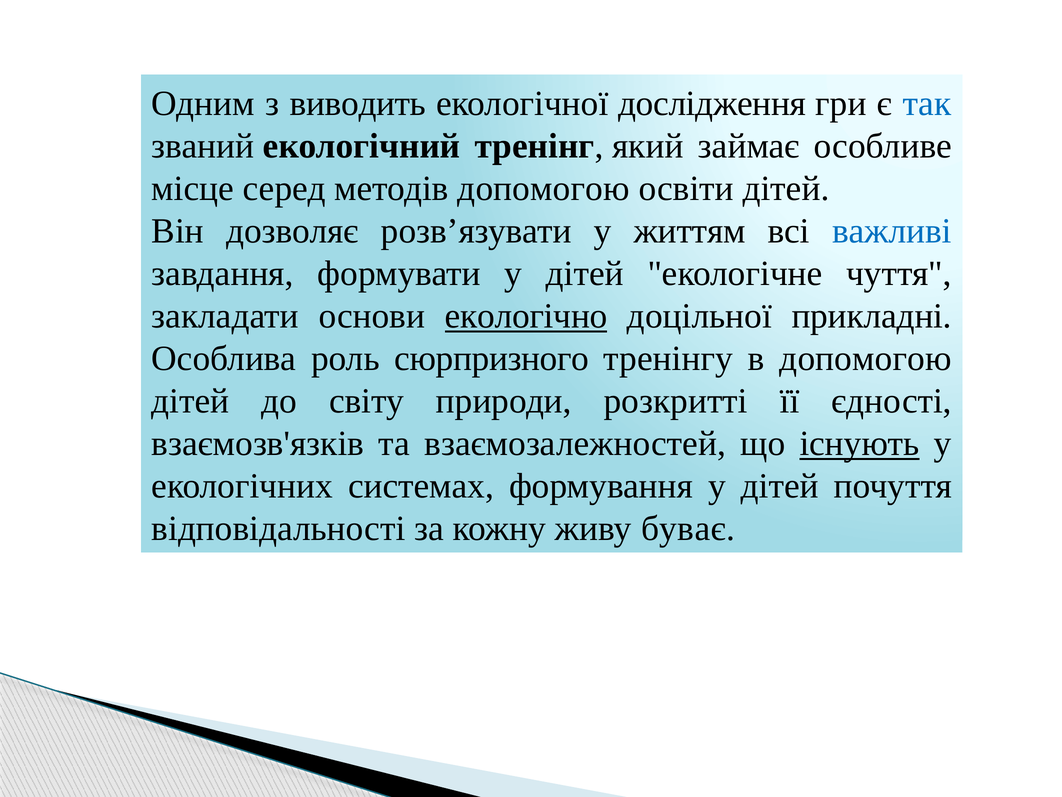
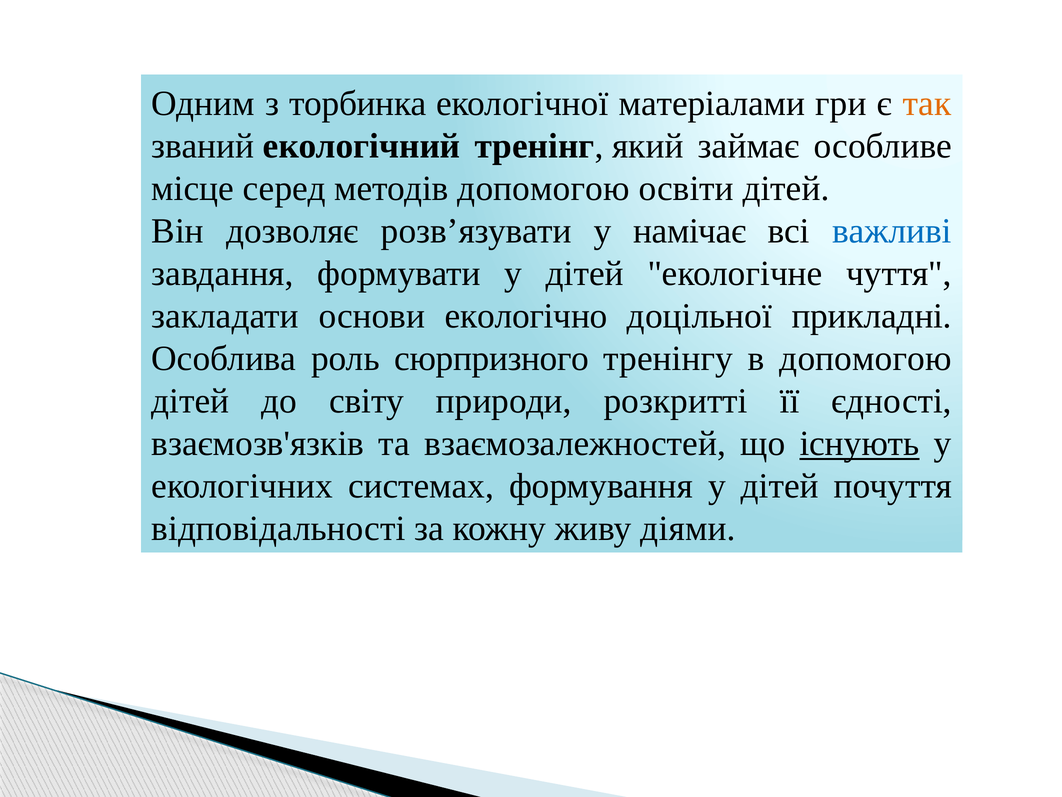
виводить: виводить -> торбинка
дослідження: дослідження -> матеріалами
так colour: blue -> orange
життям: життям -> намічає
екологічно underline: present -> none
буває: буває -> діями
